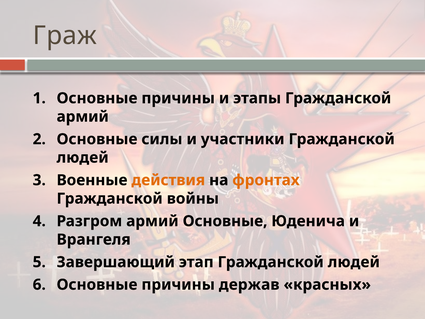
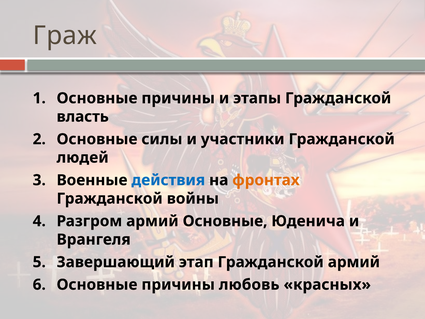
армий at (83, 117): армий -> власть
действия colour: orange -> blue
этап Гражданской людей: людей -> армий
держав: держав -> любовь
